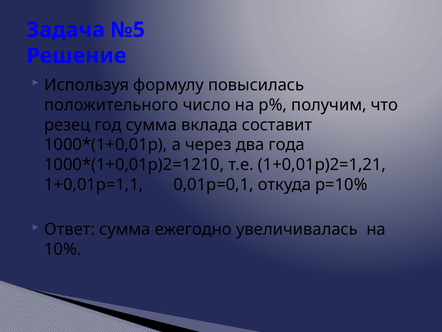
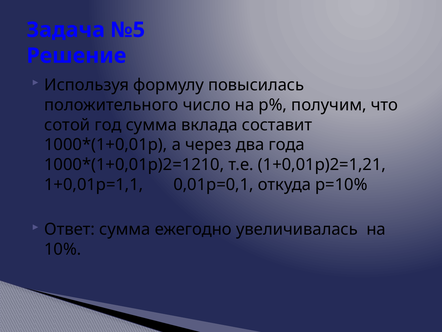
резец: резец -> сотой
